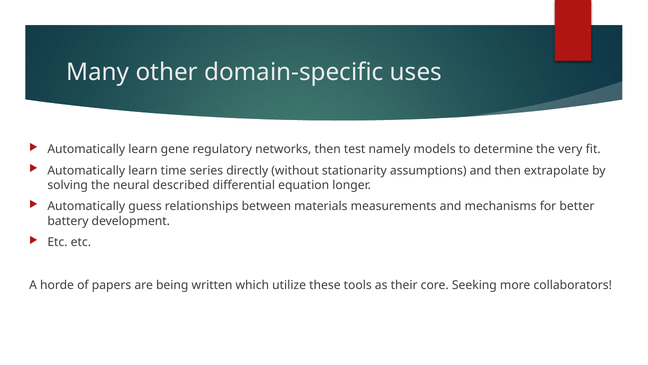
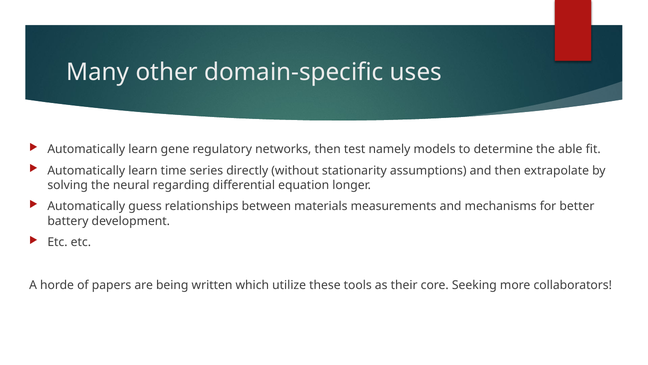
very: very -> able
described: described -> regarding
